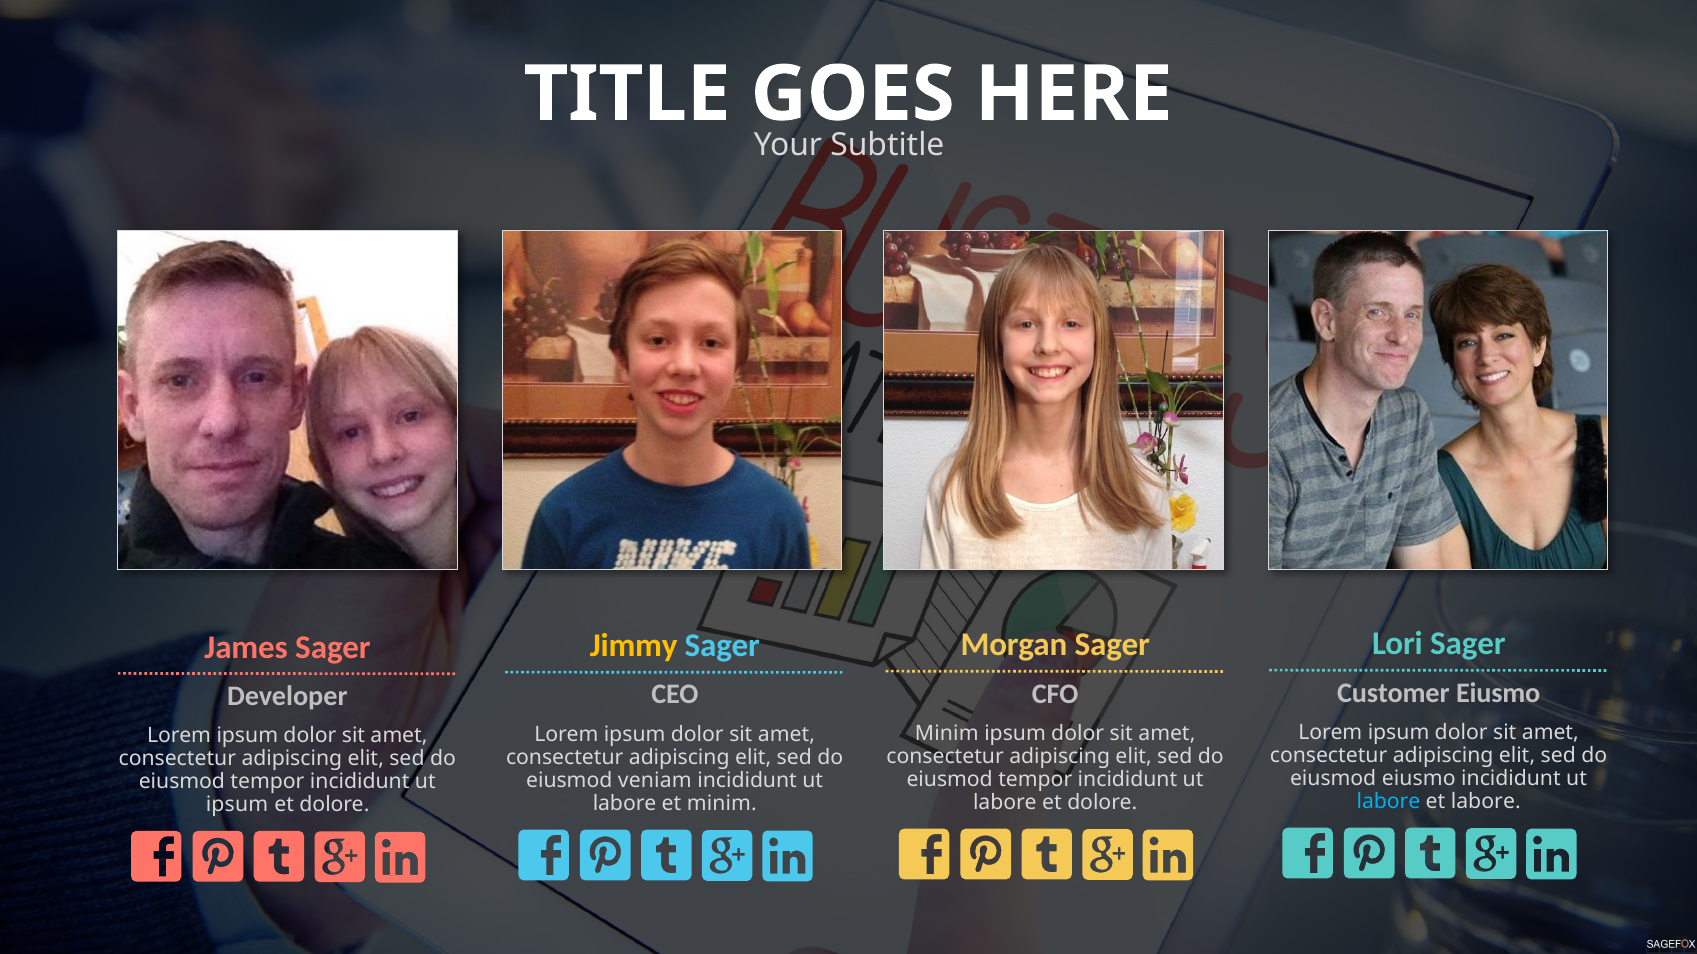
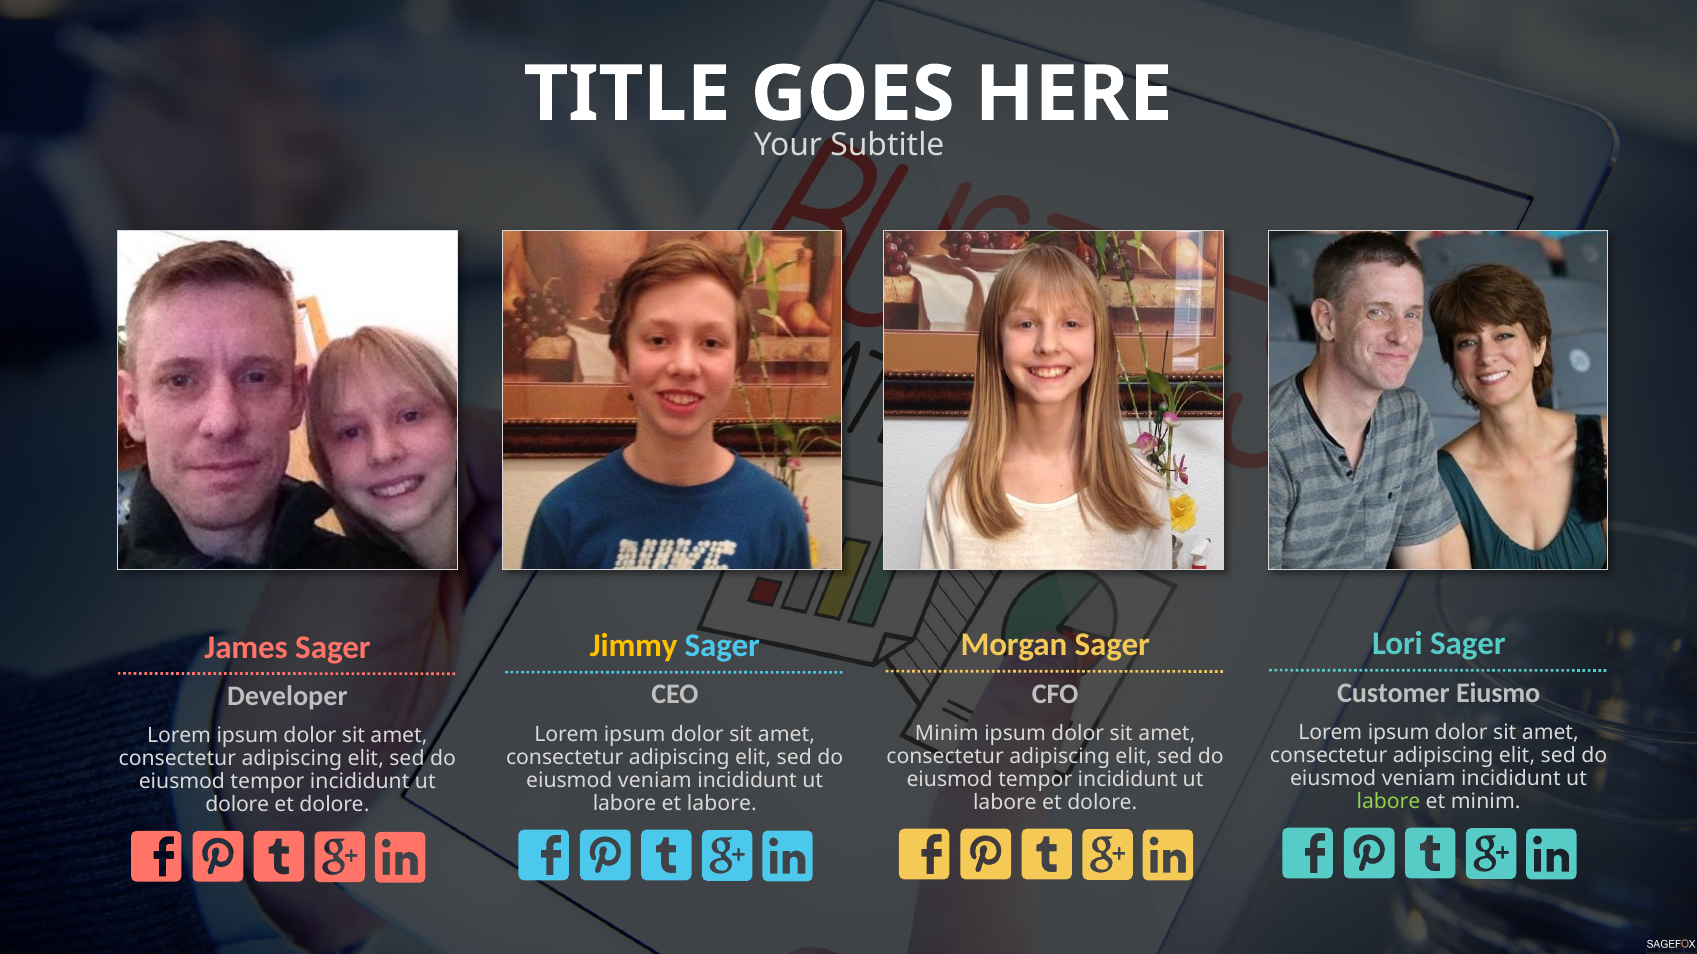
eiusmo at (1419, 779): eiusmo -> veniam
labore at (1388, 802) colour: light blue -> light green
et labore: labore -> minim
et minim: minim -> labore
ipsum at (237, 805): ipsum -> dolore
